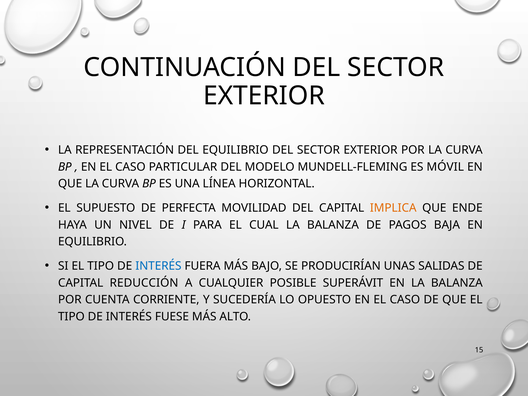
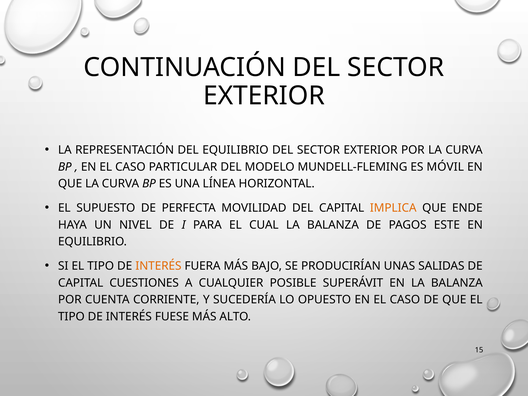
BAJA: BAJA -> ESTE
INTERÉS at (158, 266) colour: blue -> orange
REDUCCIÓN: REDUCCIÓN -> CUESTIONES
